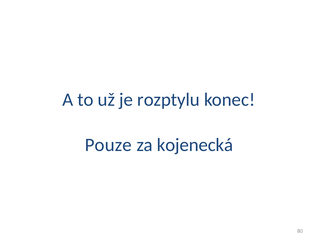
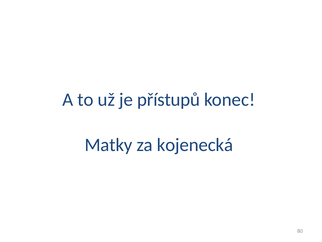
rozptylu: rozptylu -> přístupů
Pouze: Pouze -> Matky
